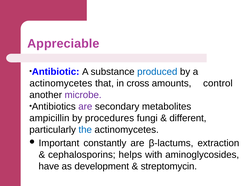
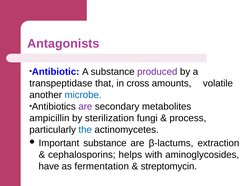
Appreciable: Appreciable -> Antagonists
produced colour: blue -> purple
actinomycetes at (61, 83): actinomycetes -> transpeptidase
control: control -> volatile
microbe colour: purple -> blue
procedures: procedures -> sterilization
different: different -> process
Important constantly: constantly -> substance
development: development -> fermentation
